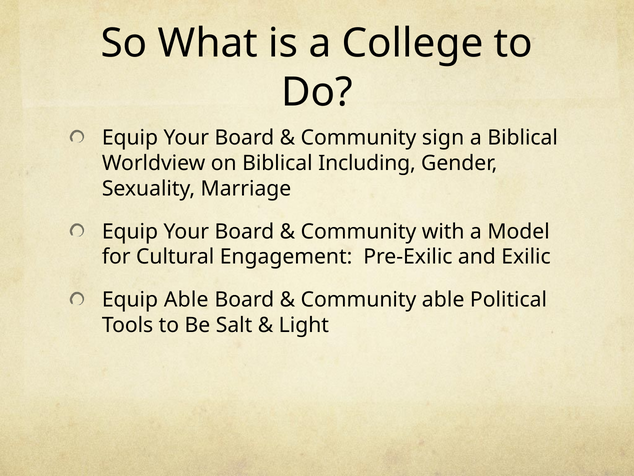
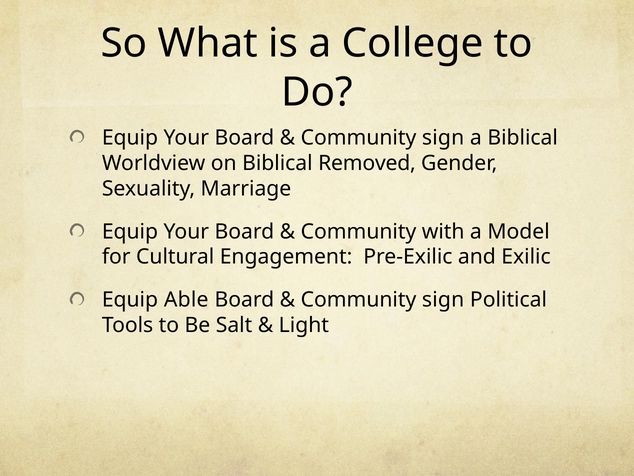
Including: Including -> Removed
able at (443, 300): able -> sign
